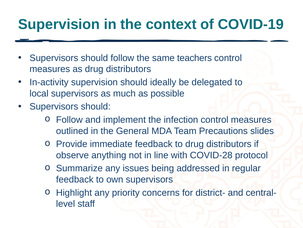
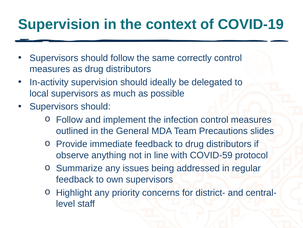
teachers: teachers -> correctly
COVID-28: COVID-28 -> COVID-59
